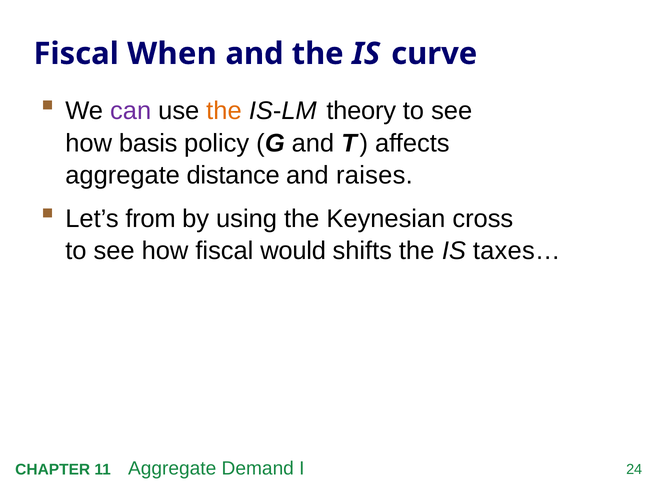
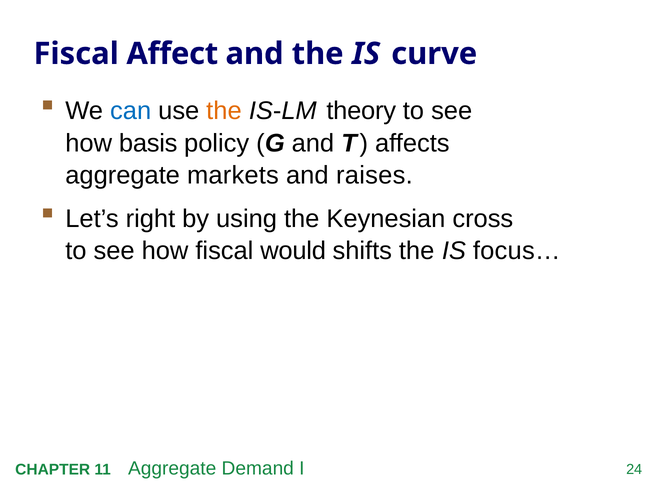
When: When -> Affect
can colour: purple -> blue
distance: distance -> markets
from: from -> right
taxes…: taxes… -> focus…
